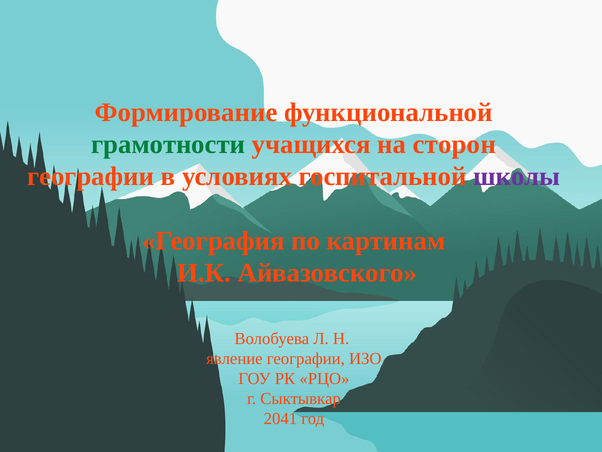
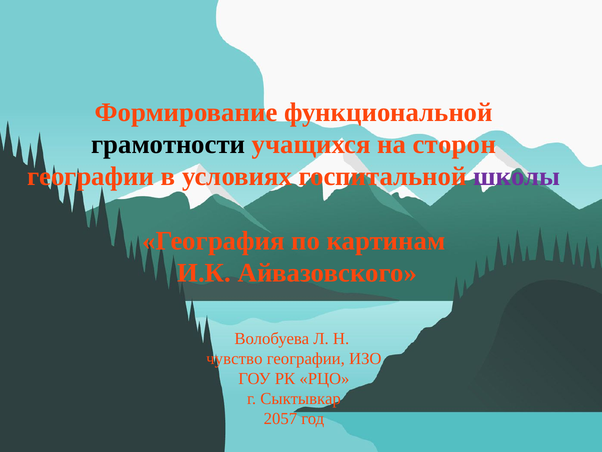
грамотности colour: green -> black
явление: явление -> чувство
2041: 2041 -> 2057
